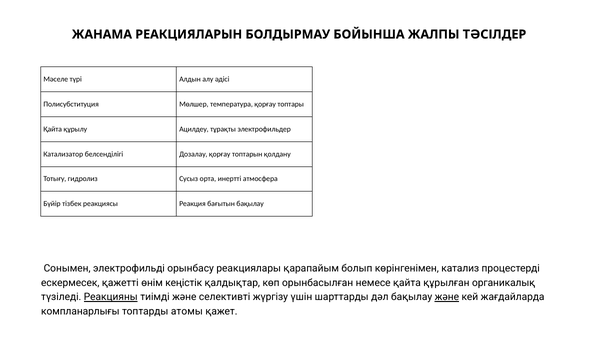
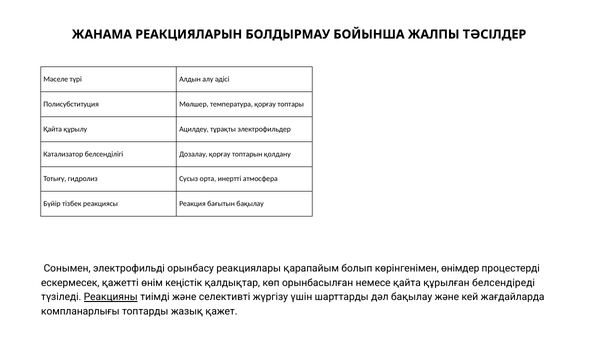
катализ: катализ -> өнімдер
органикалық: органикалық -> белсендіреді
және at (447, 297) underline: present -> none
атомы: атомы -> жазық
